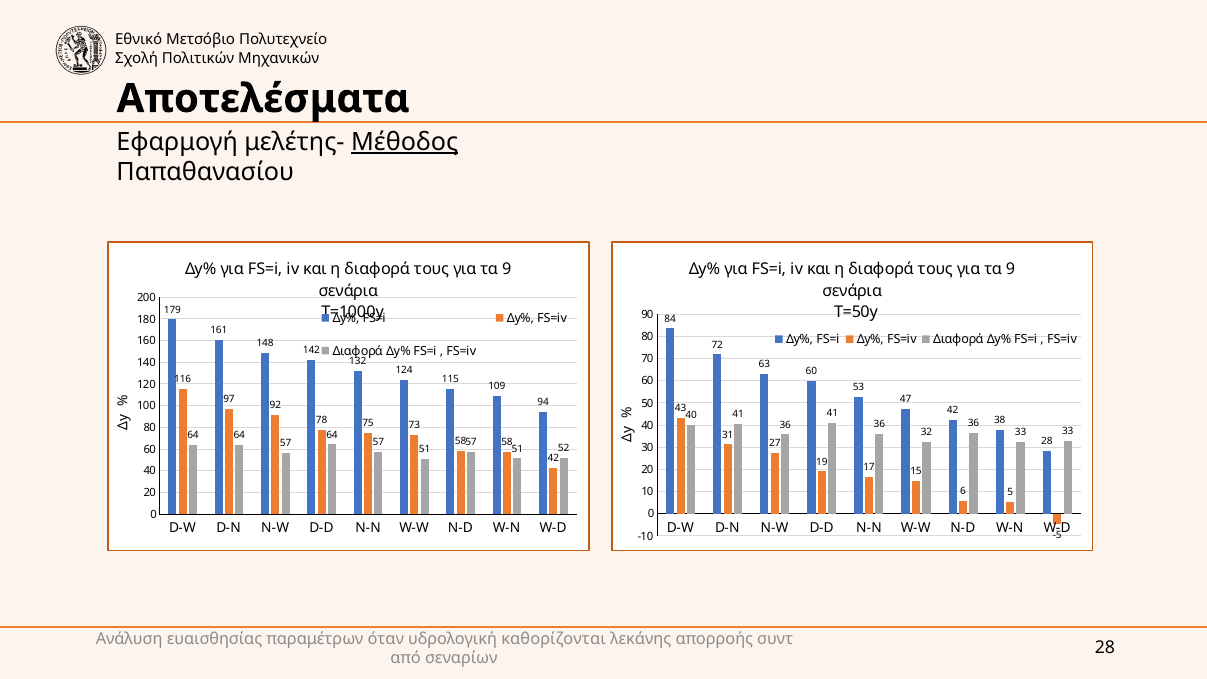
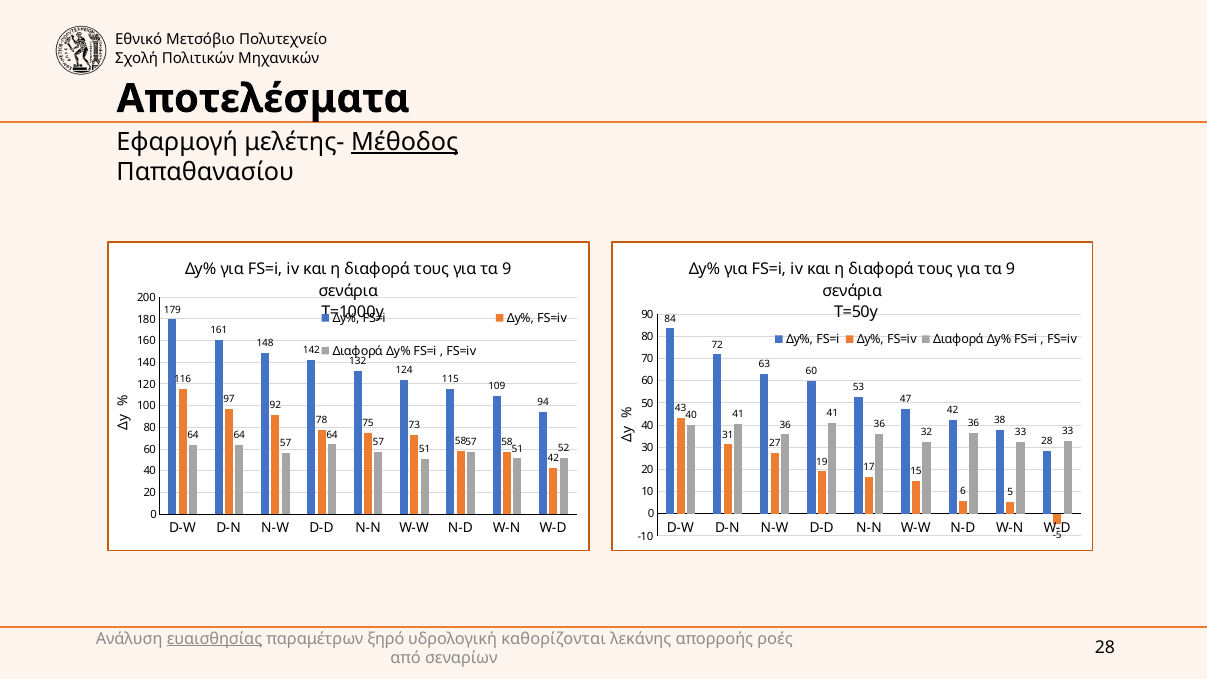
ευαισθησίας underline: none -> present
όταν: όταν -> ξηρό
συντ: συντ -> ροές
